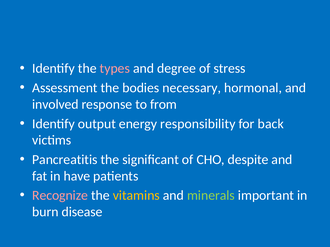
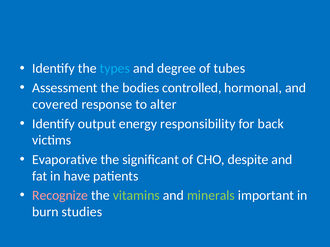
types colour: pink -> light blue
stress: stress -> tubes
necessary: necessary -> controlled
involved: involved -> covered
from: from -> alter
Pancreatitis: Pancreatitis -> Evaporative
vitamins colour: yellow -> light green
disease: disease -> studies
